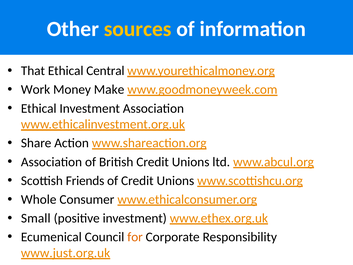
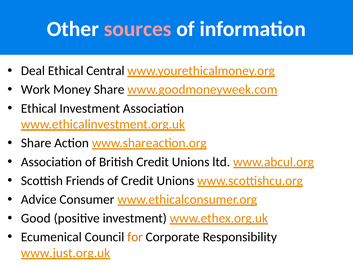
sources colour: yellow -> pink
That: That -> Deal
Money Make: Make -> Share
Whole: Whole -> Advice
Small: Small -> Good
